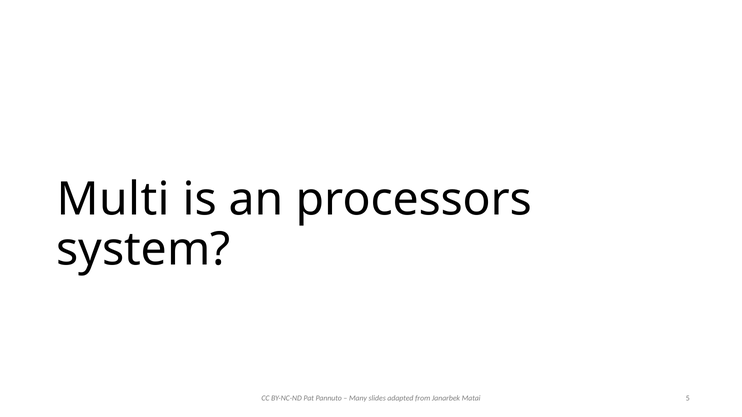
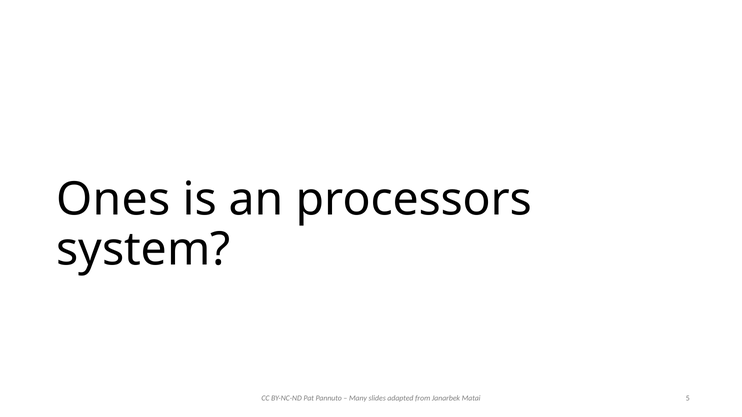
Multi: Multi -> Ones
